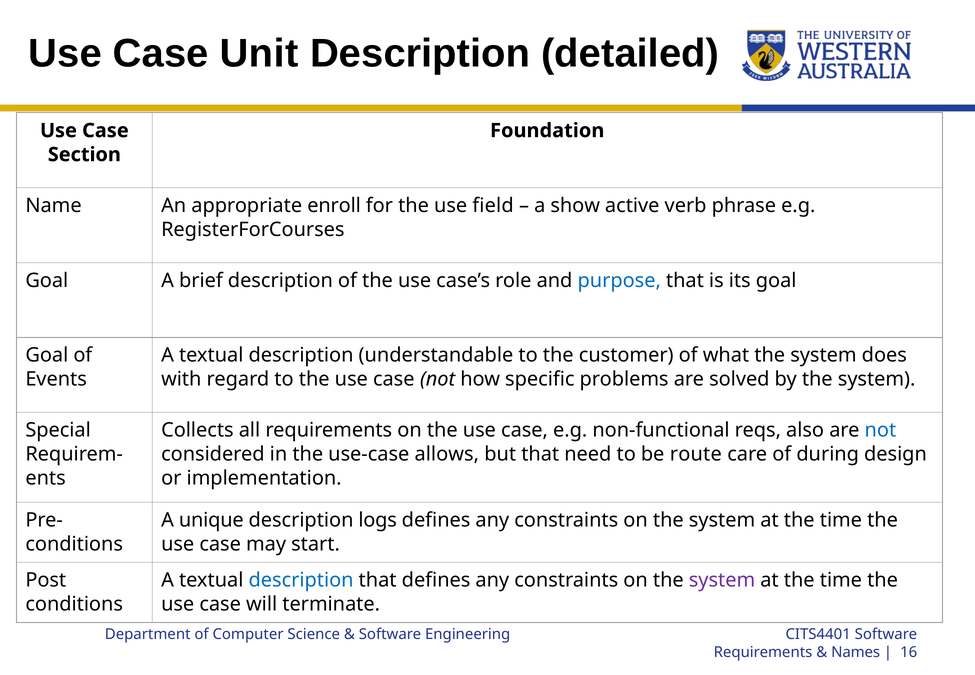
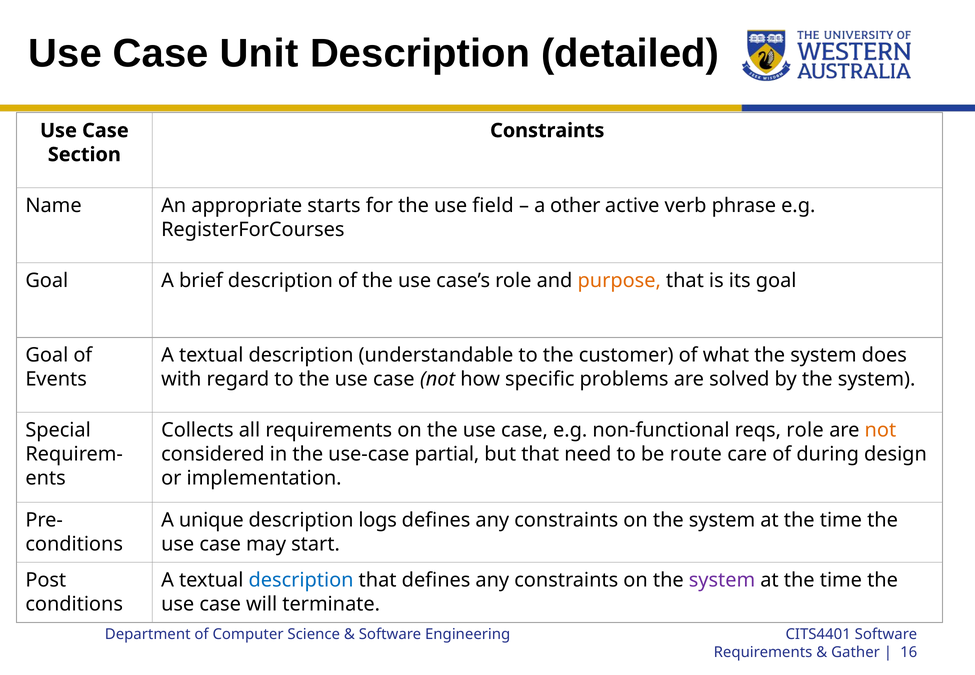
Foundation at (547, 131): Foundation -> Constraints
enroll: enroll -> starts
show: show -> other
purpose colour: blue -> orange
reqs also: also -> role
not at (880, 430) colour: blue -> orange
allows: allows -> partial
Names: Names -> Gather
